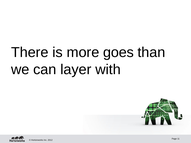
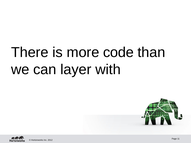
goes: goes -> code
